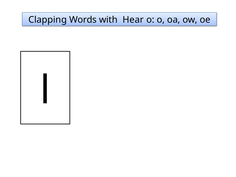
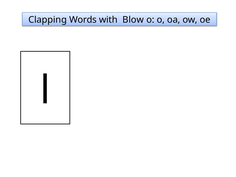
Hear: Hear -> Blow
